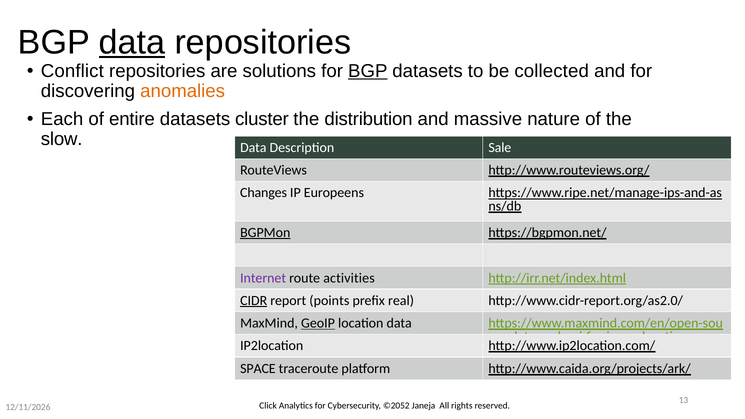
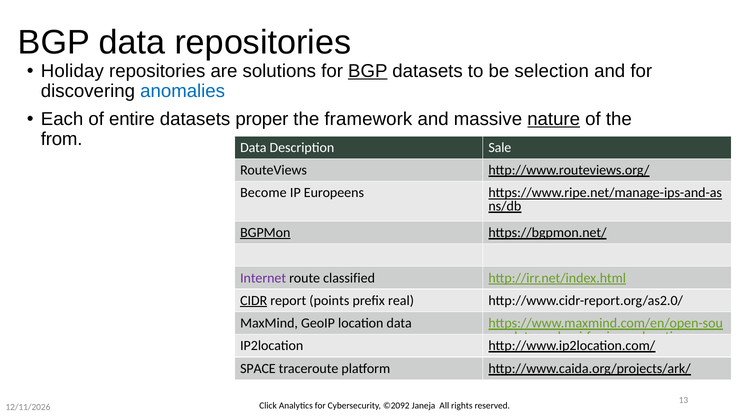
data at (132, 42) underline: present -> none
Conflict: Conflict -> Holiday
collected: collected -> selection
anomalies colour: orange -> blue
cluster: cluster -> proper
distribution: distribution -> framework
nature underline: none -> present
slow: slow -> from
Changes: Changes -> Become
activities: activities -> classified
GeoIP underline: present -> none
©2052: ©2052 -> ©2092
